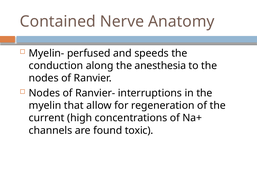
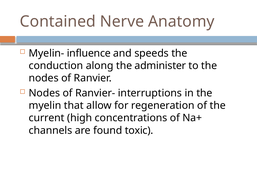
perfused: perfused -> influence
anesthesia: anesthesia -> administer
